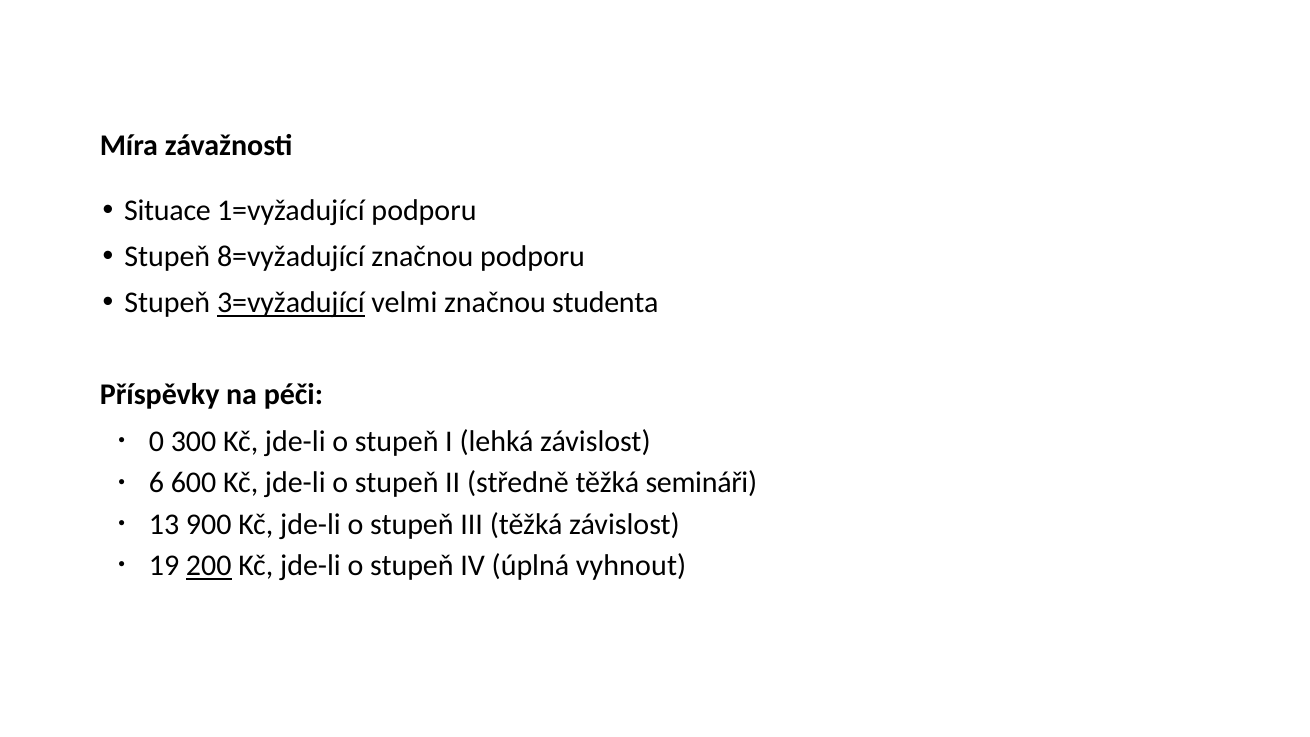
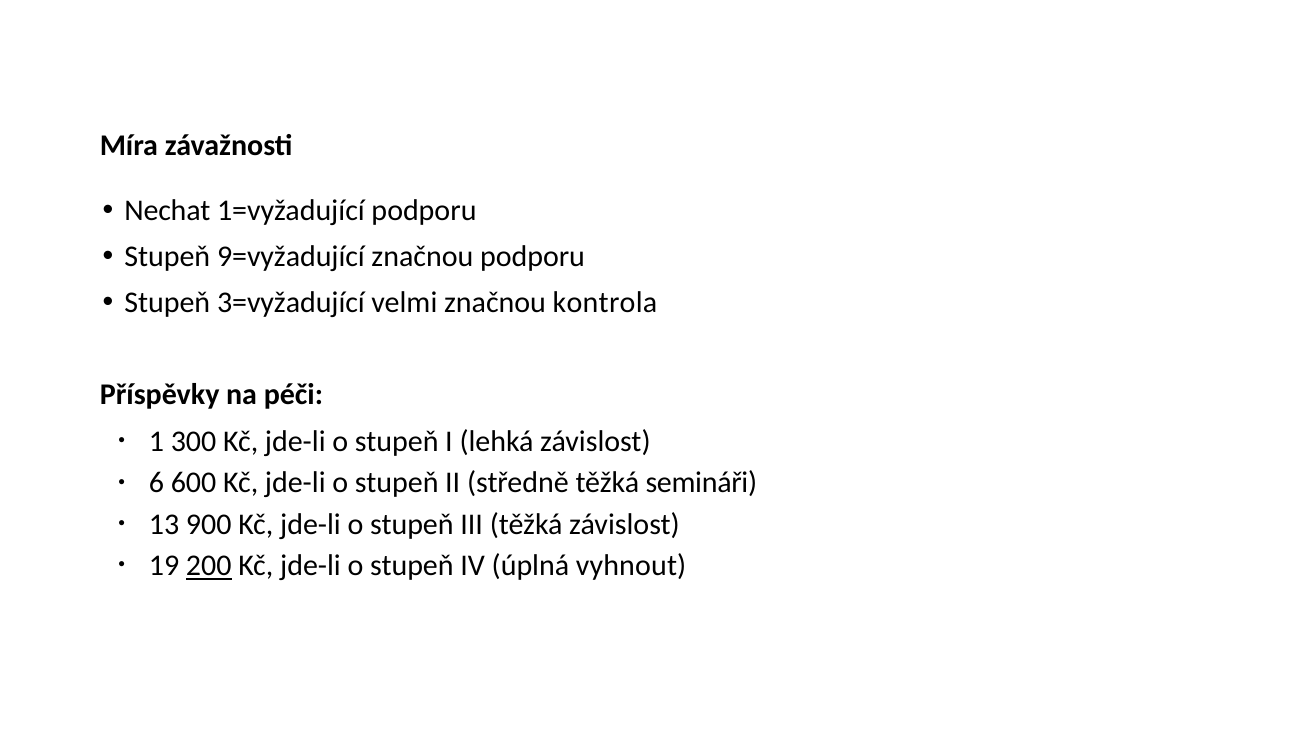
Situace: Situace -> Nechat
8=vyžadující: 8=vyžadující -> 9=vyžadující
3=vyžadující underline: present -> none
studenta: studenta -> kontrola
0: 0 -> 1
